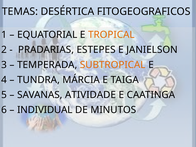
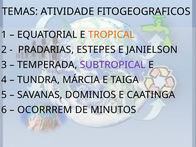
DESÉRTICA: DESÉRTICA -> ATIVIDADE
SUBTROPICAL colour: orange -> purple
ATIVIDADE: ATIVIDADE -> DOMINIOS
INDIVIDUAL: INDIVIDUAL -> OCORRREM
